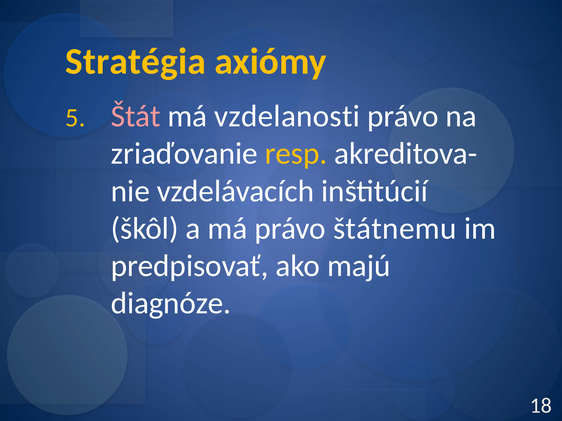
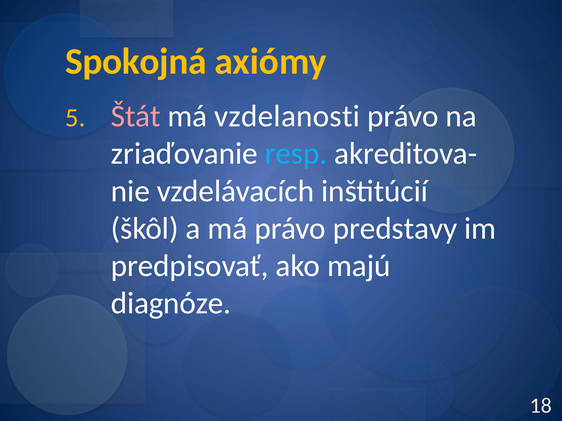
Stratégia: Stratégia -> Spokojná
resp colour: yellow -> light blue
štátnemu: štátnemu -> predstavy
